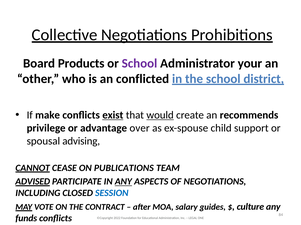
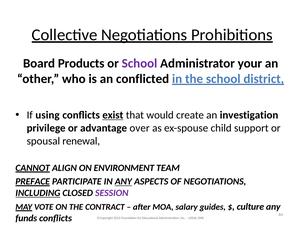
make: make -> using
would underline: present -> none
recommends: recommends -> investigation
advising: advising -> renewal
CEASE: CEASE -> ALIGN
PUBLICATIONS: PUBLICATIONS -> ENVIRONMENT
ADVISED: ADVISED -> PREFACE
INCLUDING underline: none -> present
SESSION colour: blue -> purple
